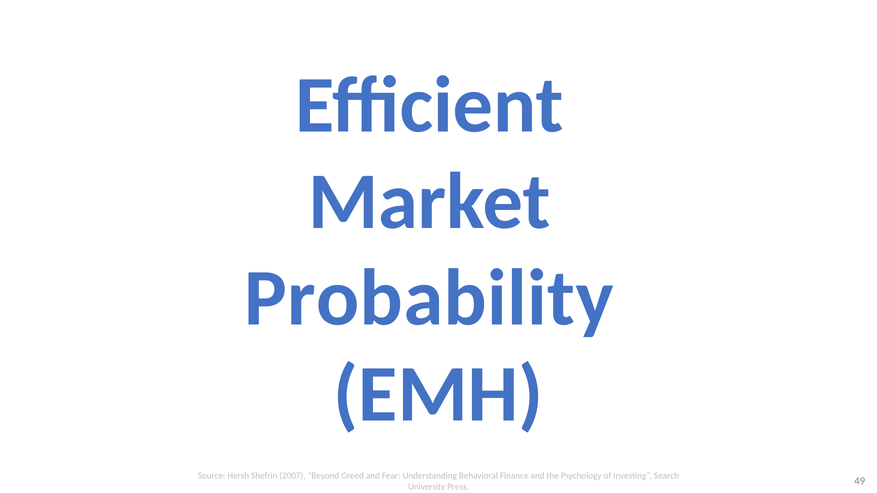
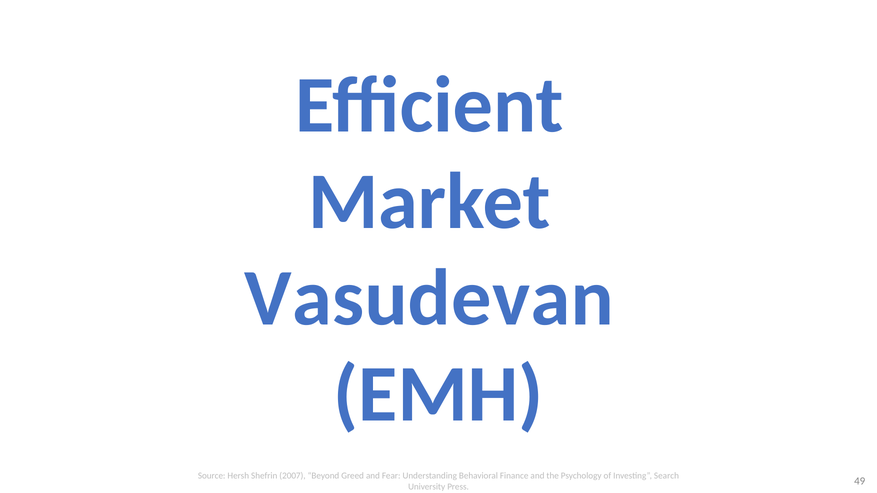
Probability: Probability -> Vasudevan
